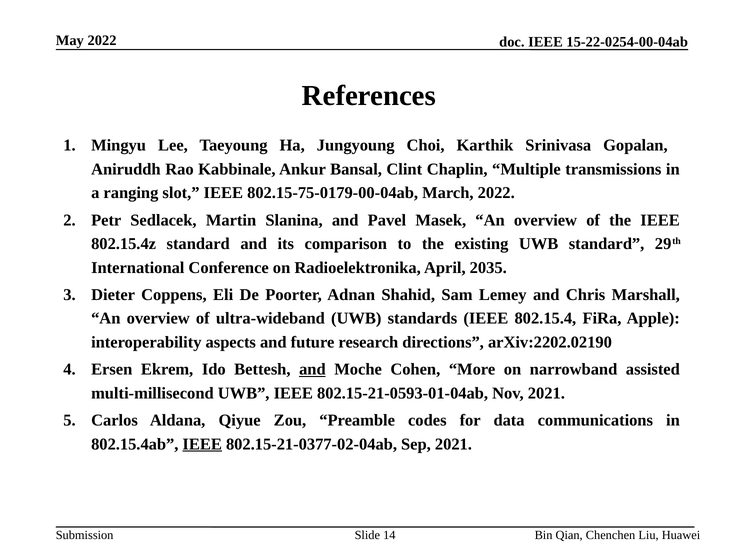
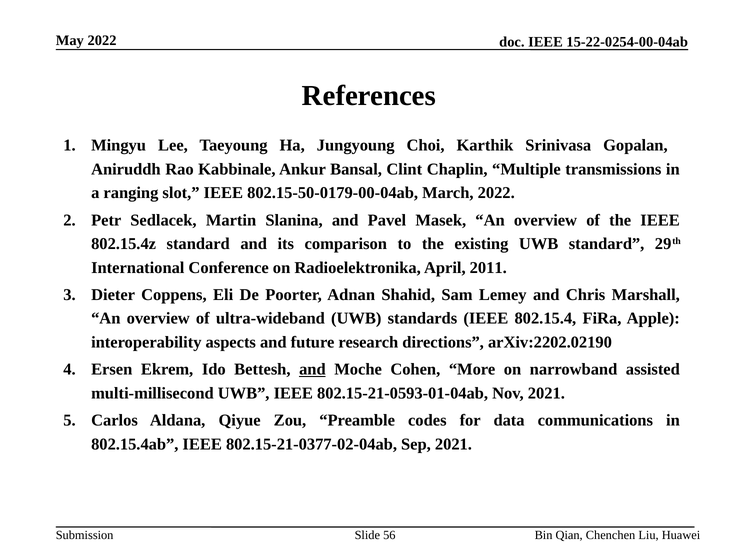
802.15-75-0179-00-04ab: 802.15-75-0179-00-04ab -> 802.15-50-0179-00-04ab
2035: 2035 -> 2011
IEEE at (202, 444) underline: present -> none
14: 14 -> 56
